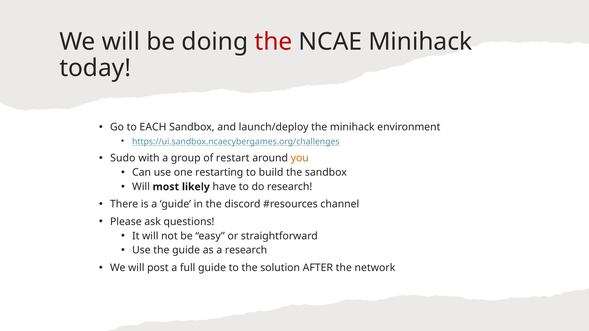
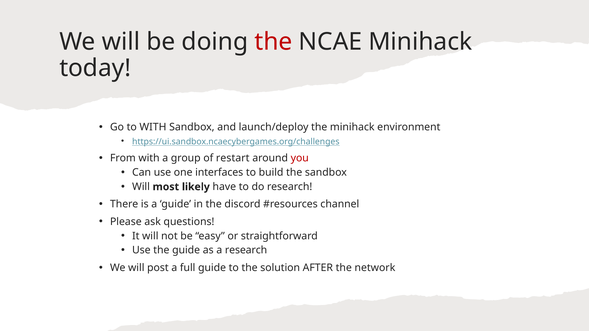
to EACH: EACH -> WITH
Sudo: Sudo -> From
you colour: orange -> red
restarting: restarting -> interfaces
